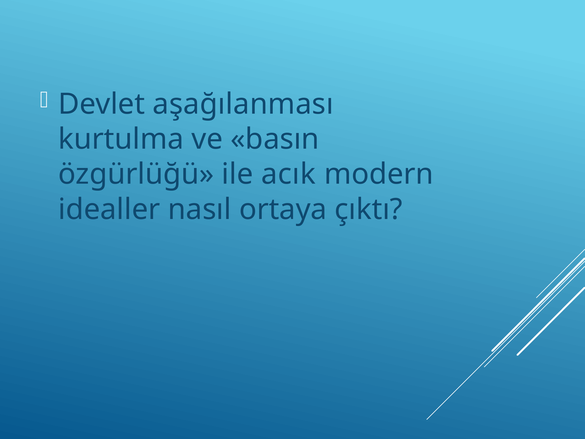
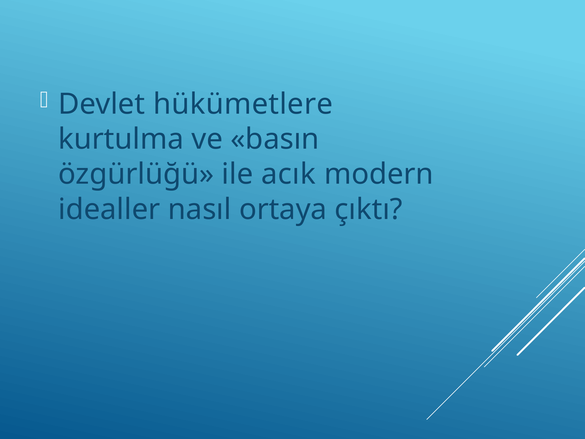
aşağılanması: aşağılanması -> hükümetlere
